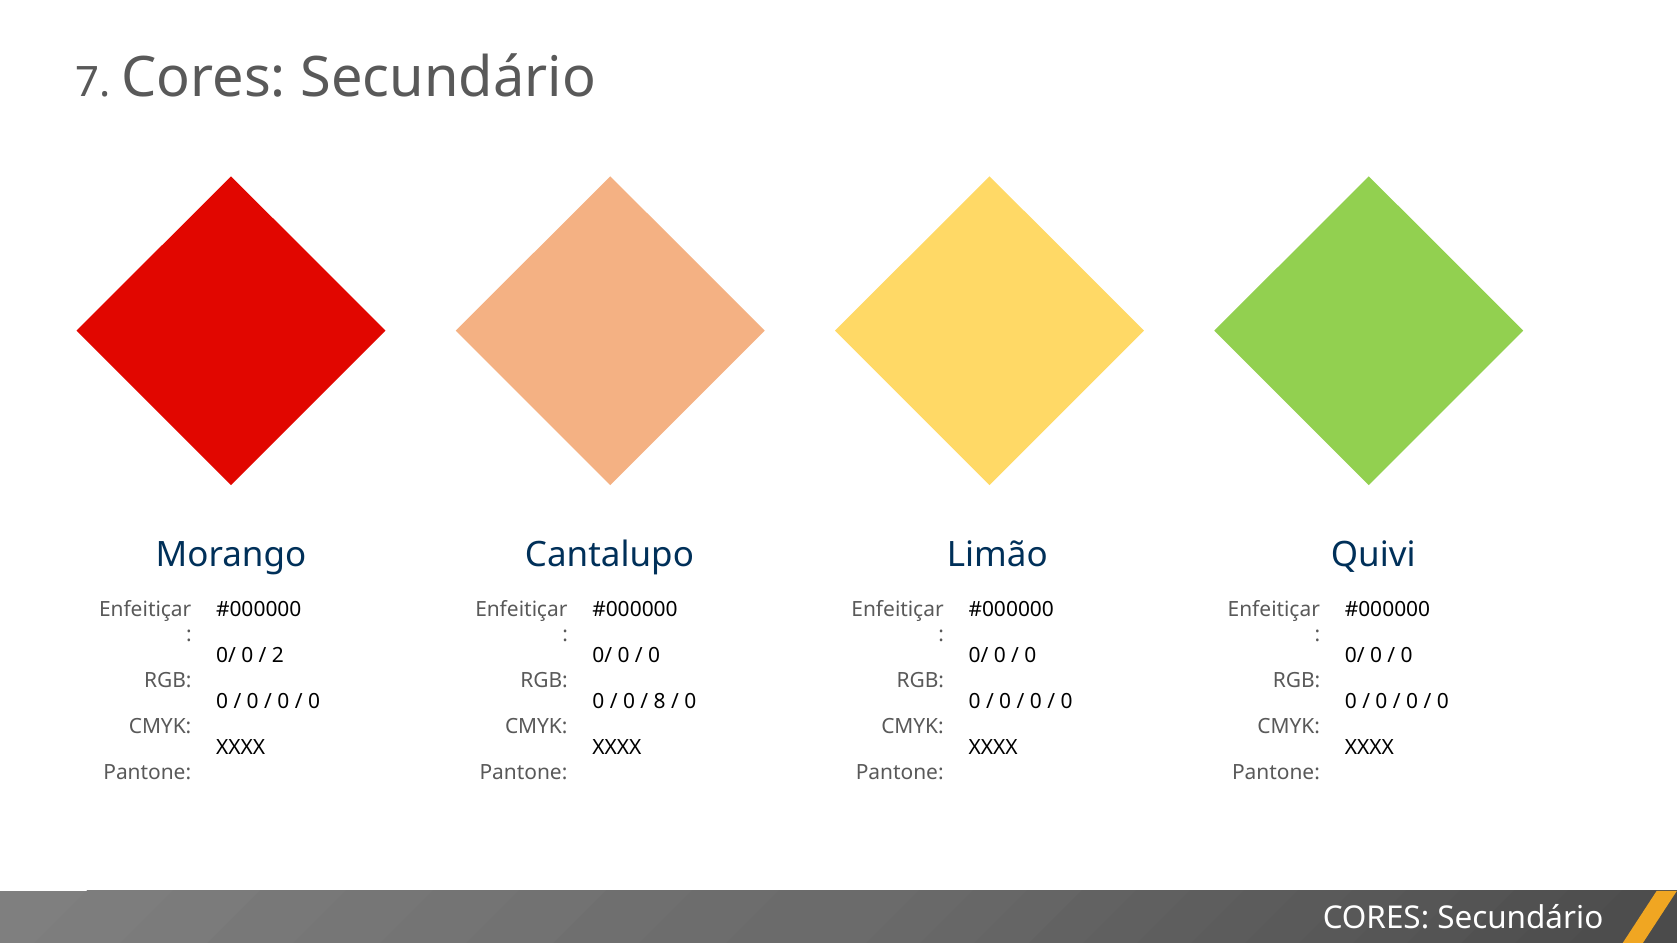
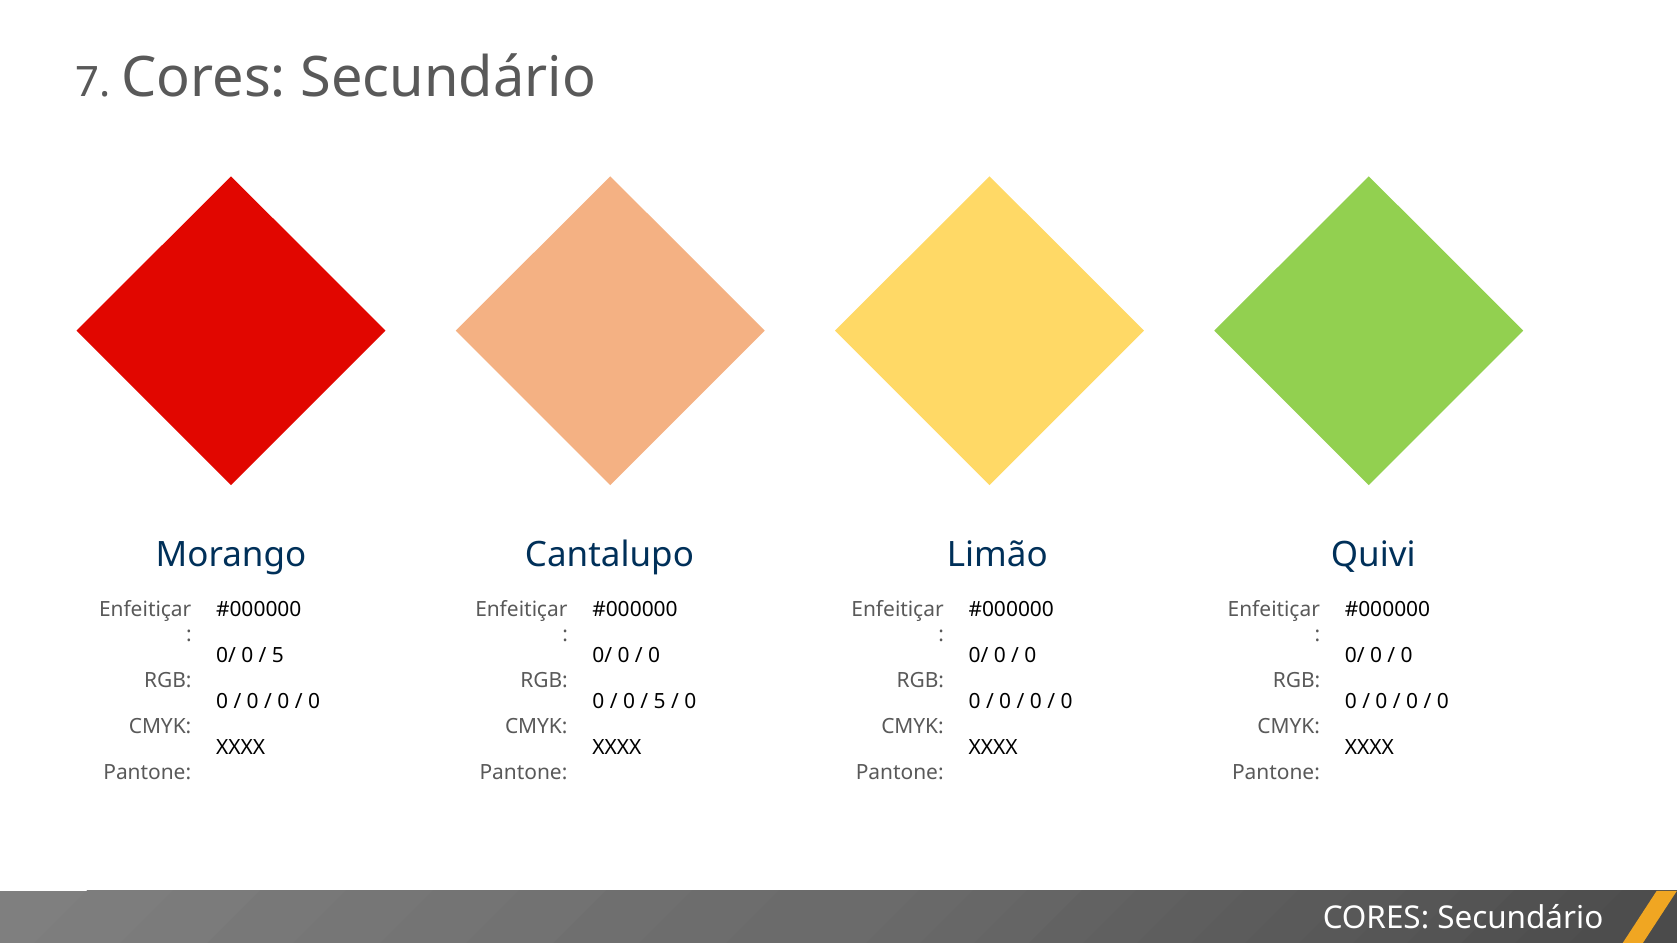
2 at (278, 655): 2 -> 5
8 at (660, 702): 8 -> 5
